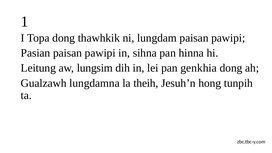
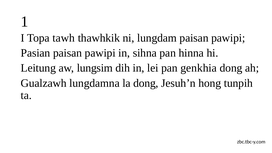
Topa dong: dong -> tawh
la theih: theih -> dong
